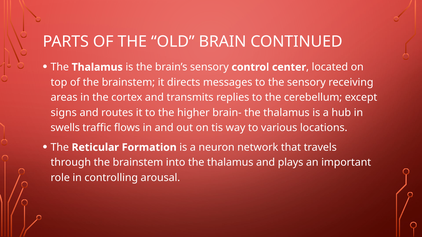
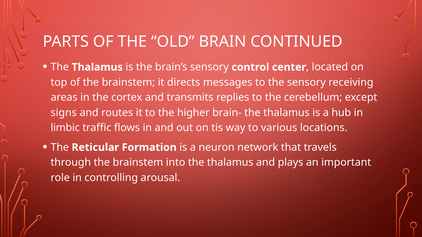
swells: swells -> limbic
